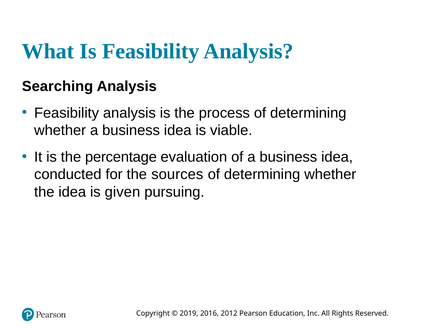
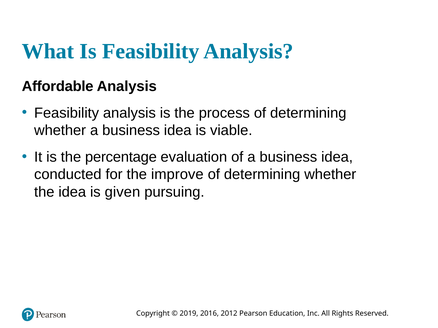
Searching: Searching -> Affordable
sources: sources -> improve
